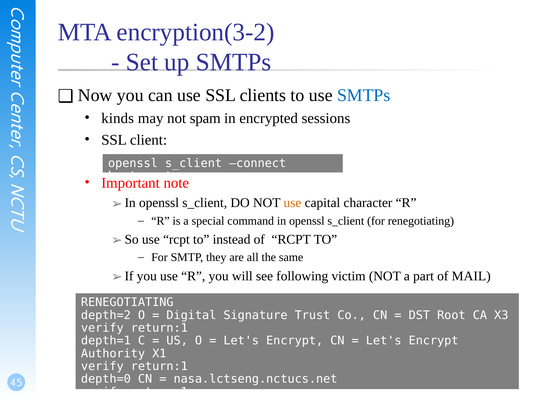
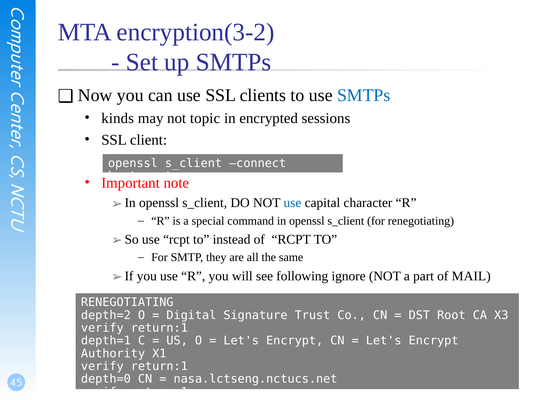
spam: spam -> topic
use at (292, 203) colour: orange -> blue
victim: victim -> ignore
